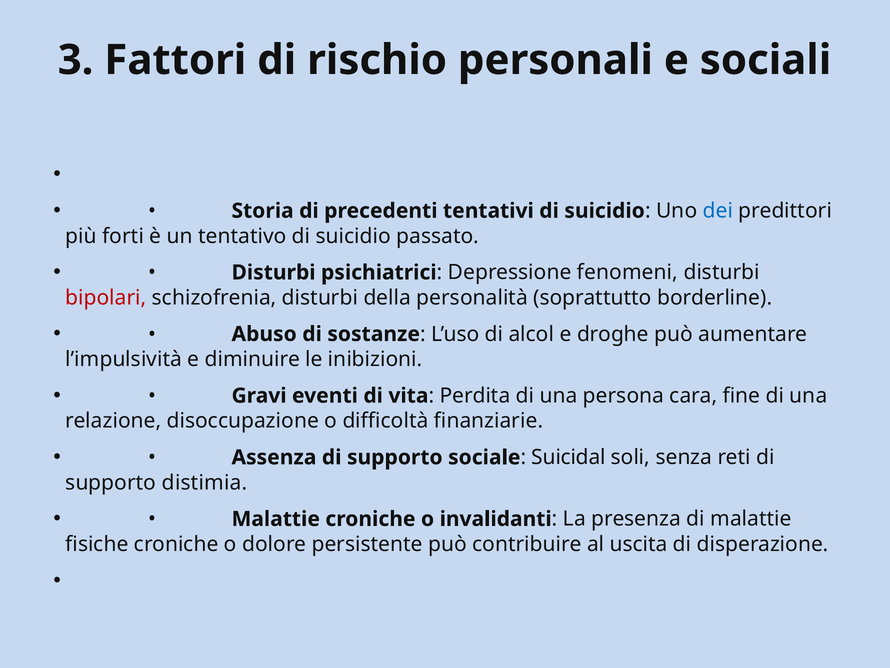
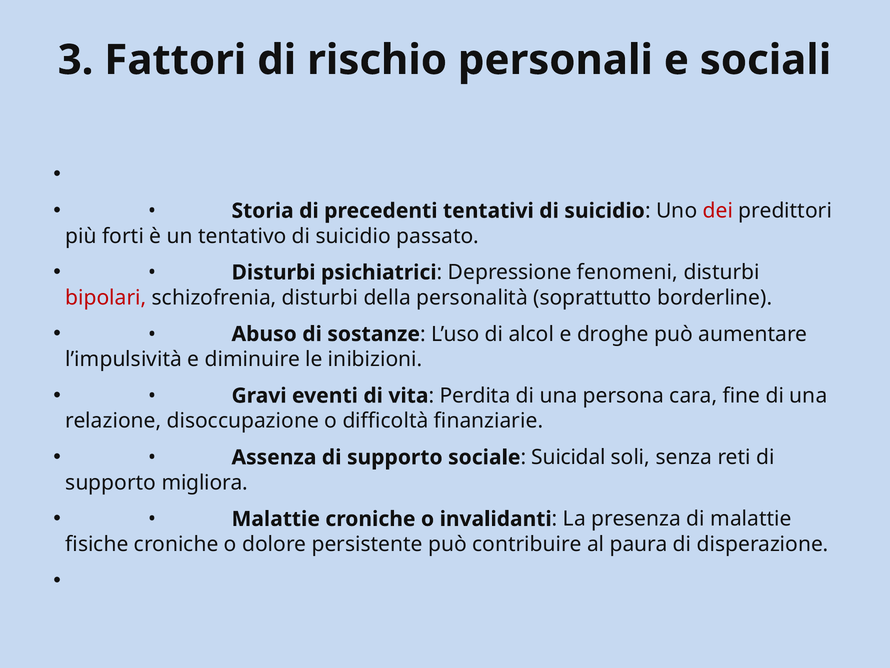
dei colour: blue -> red
distimia: distimia -> migliora
uscita: uscita -> paura
